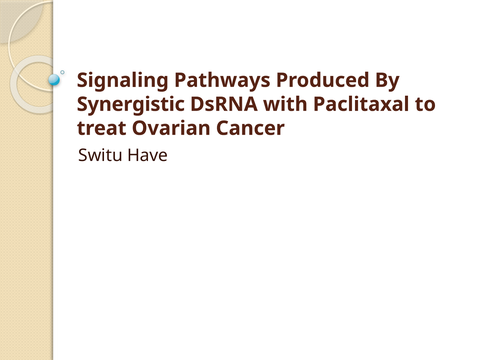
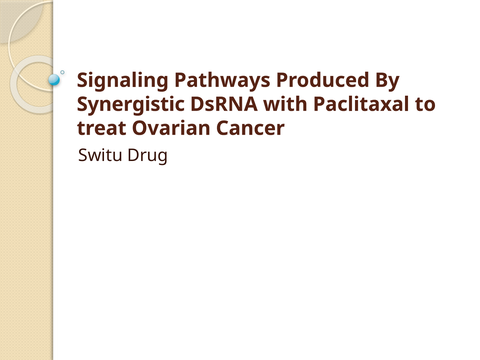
Have: Have -> Drug
